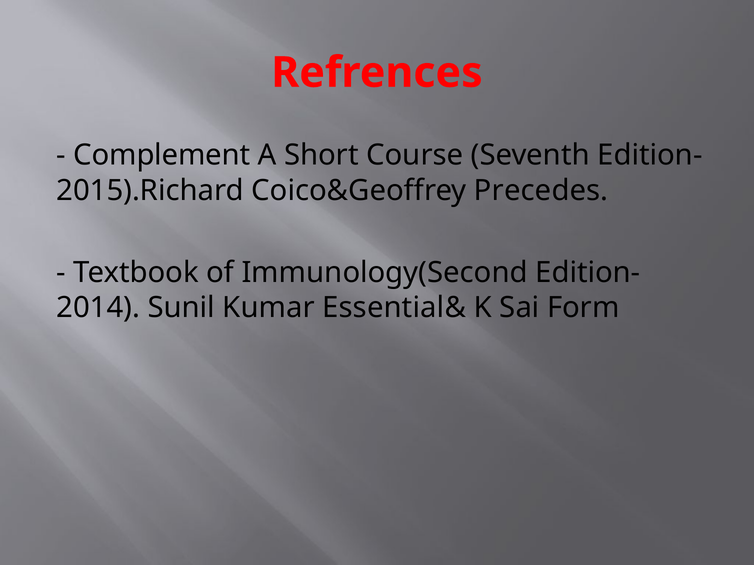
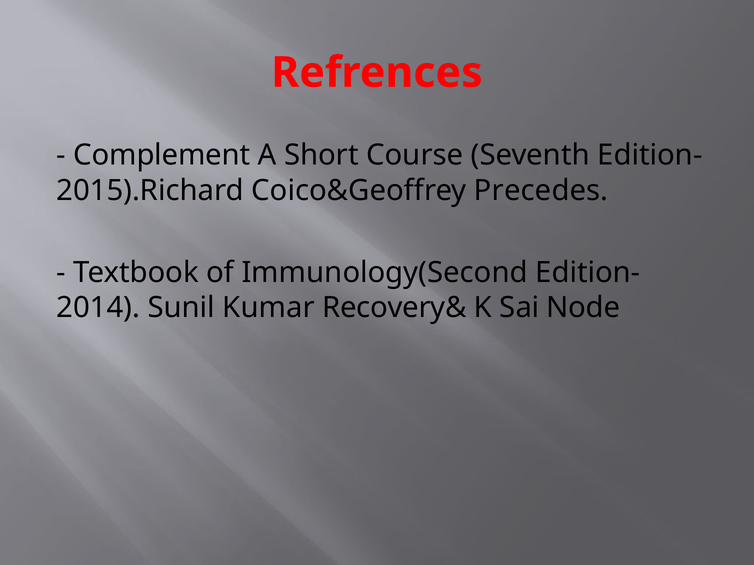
Essential&: Essential& -> Recovery&
Form: Form -> Node
